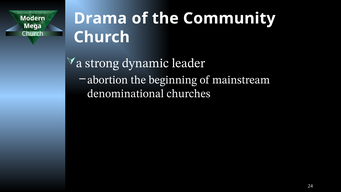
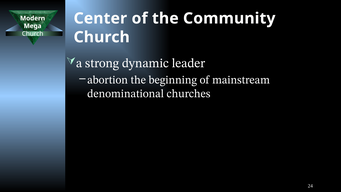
Drama: Drama -> Center
